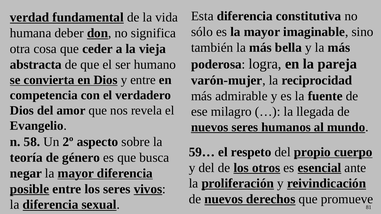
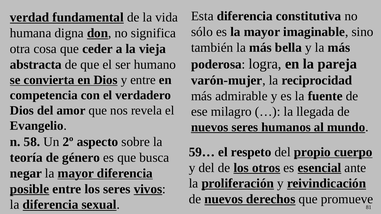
deber: deber -> digna
